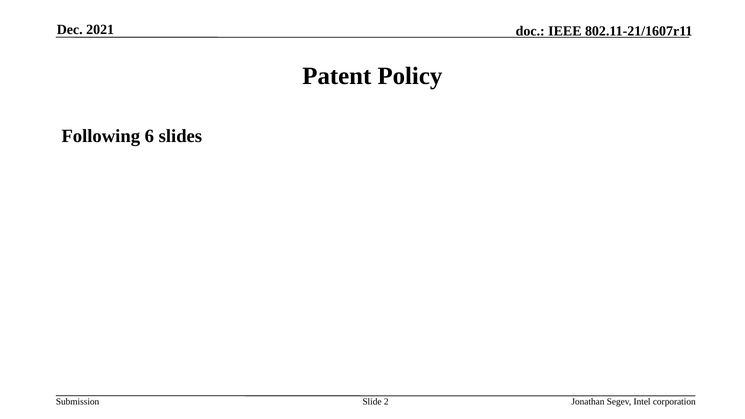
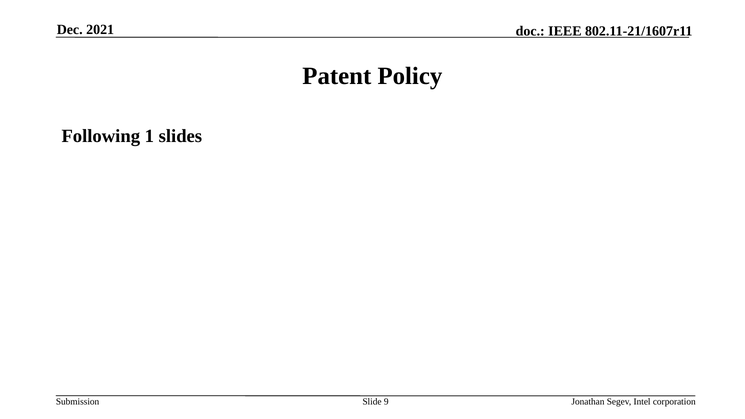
6: 6 -> 1
2: 2 -> 9
